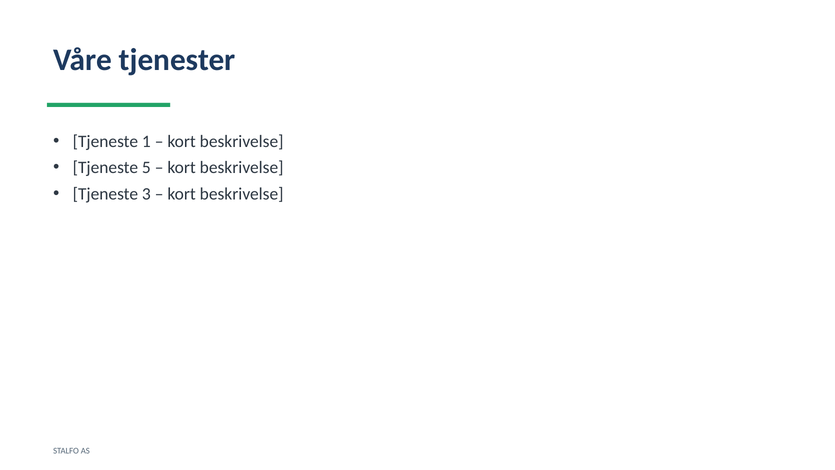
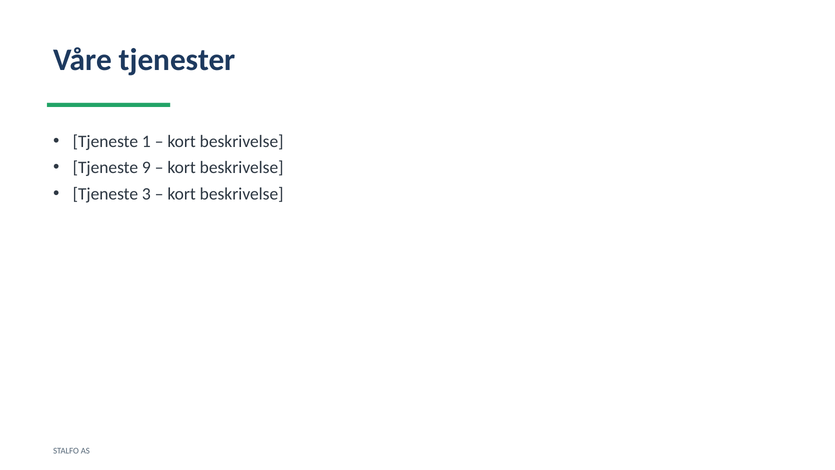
5: 5 -> 9
